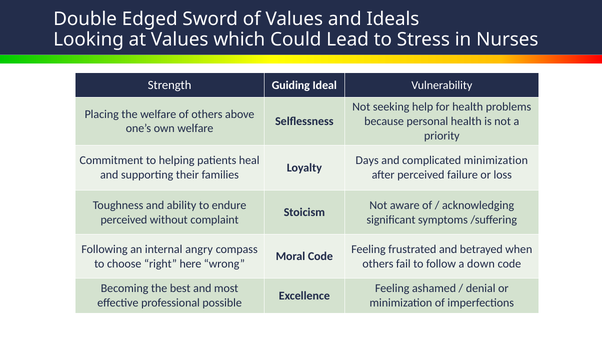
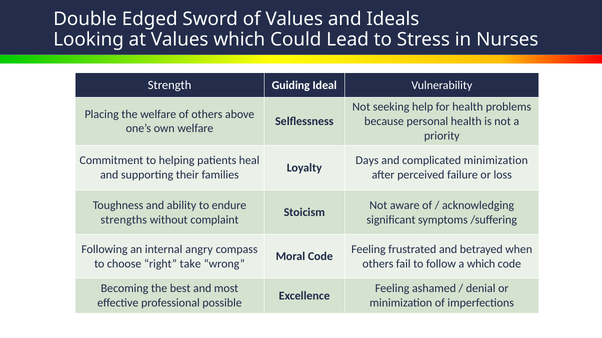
perceived at (124, 220): perceived -> strengths
here: here -> take
a down: down -> which
